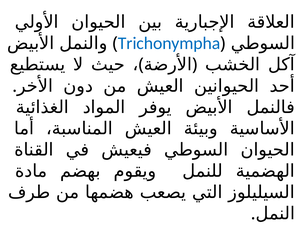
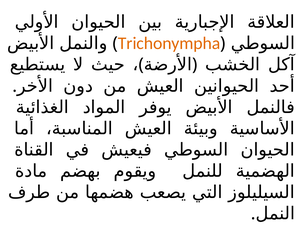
Trichonympha colour: blue -> orange
